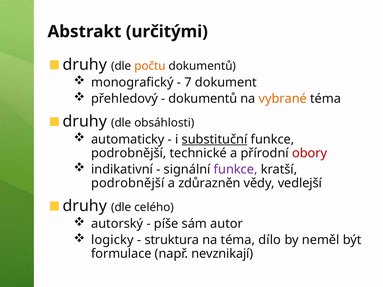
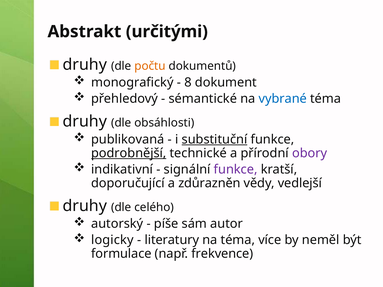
7: 7 -> 8
dokumentů at (203, 99): dokumentů -> sémantické
vybrané colour: orange -> blue
automaticky: automaticky -> publikovaná
podrobnější at (129, 153) underline: none -> present
obory colour: red -> purple
podrobnější at (128, 183): podrobnější -> doporučující
struktura: struktura -> literatury
dílo: dílo -> více
nevznikají: nevznikají -> frekvence
